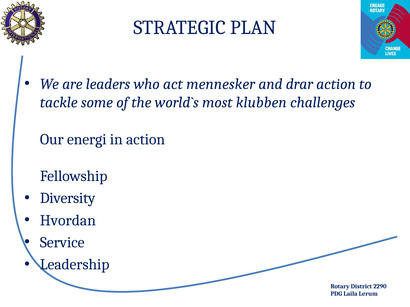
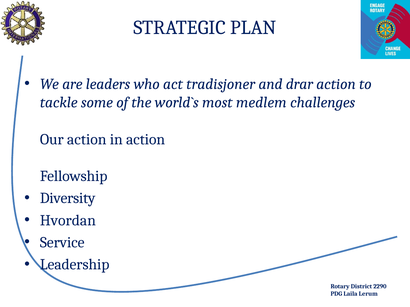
mennesker: mennesker -> tradisjoner
klubben: klubben -> medlem
Our energi: energi -> action
